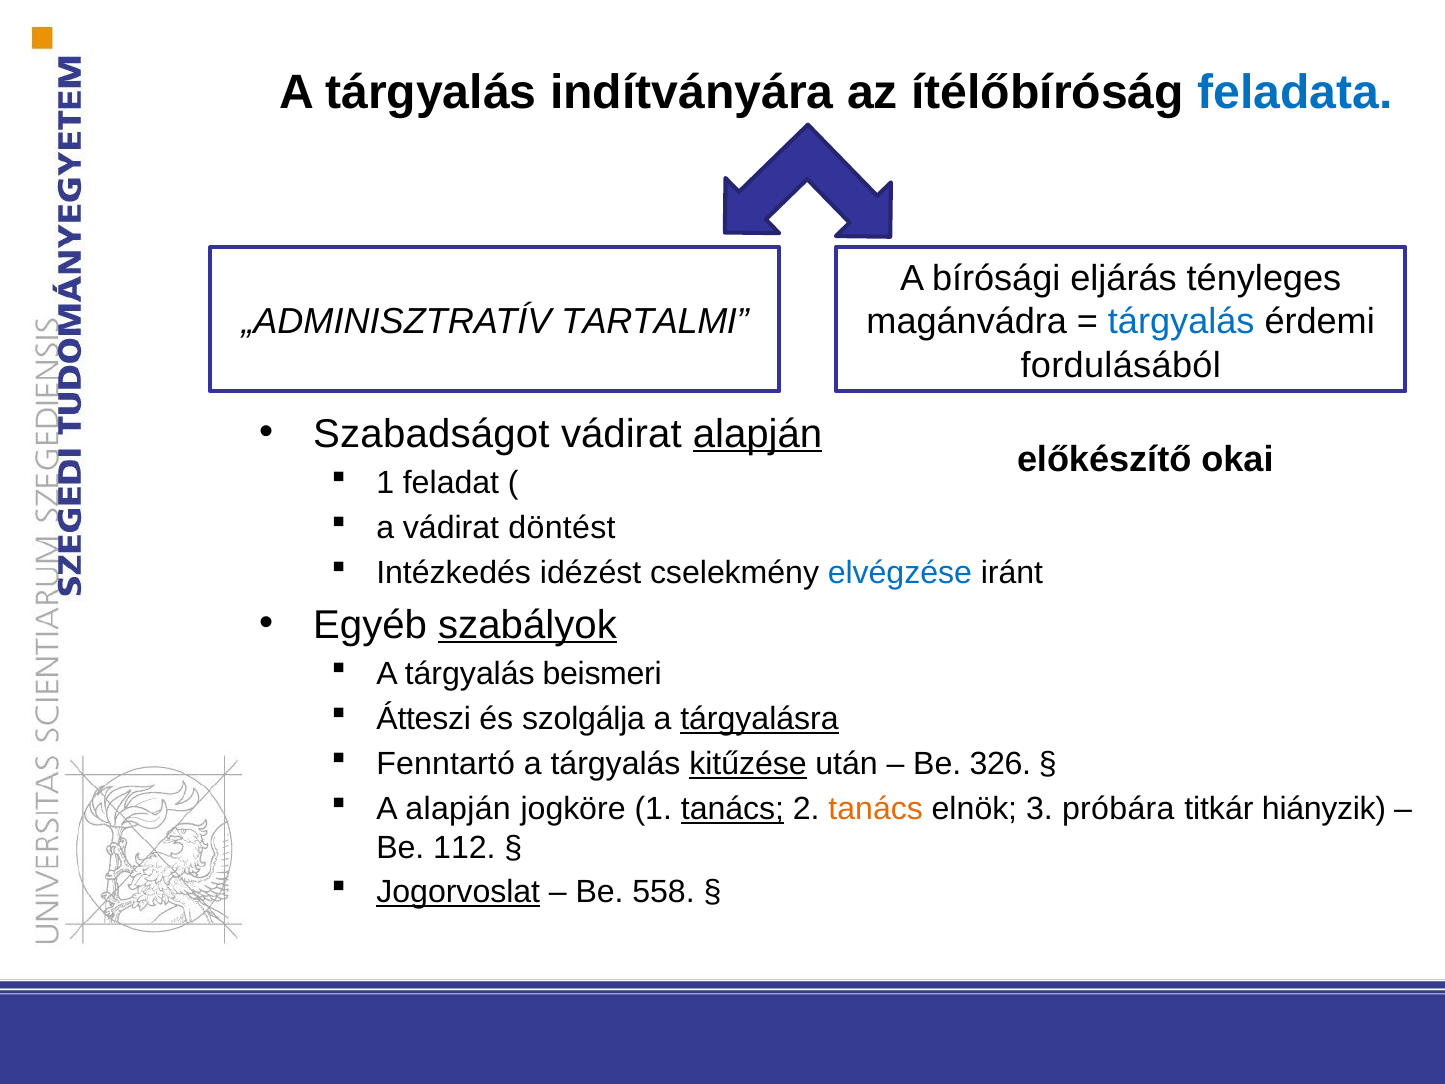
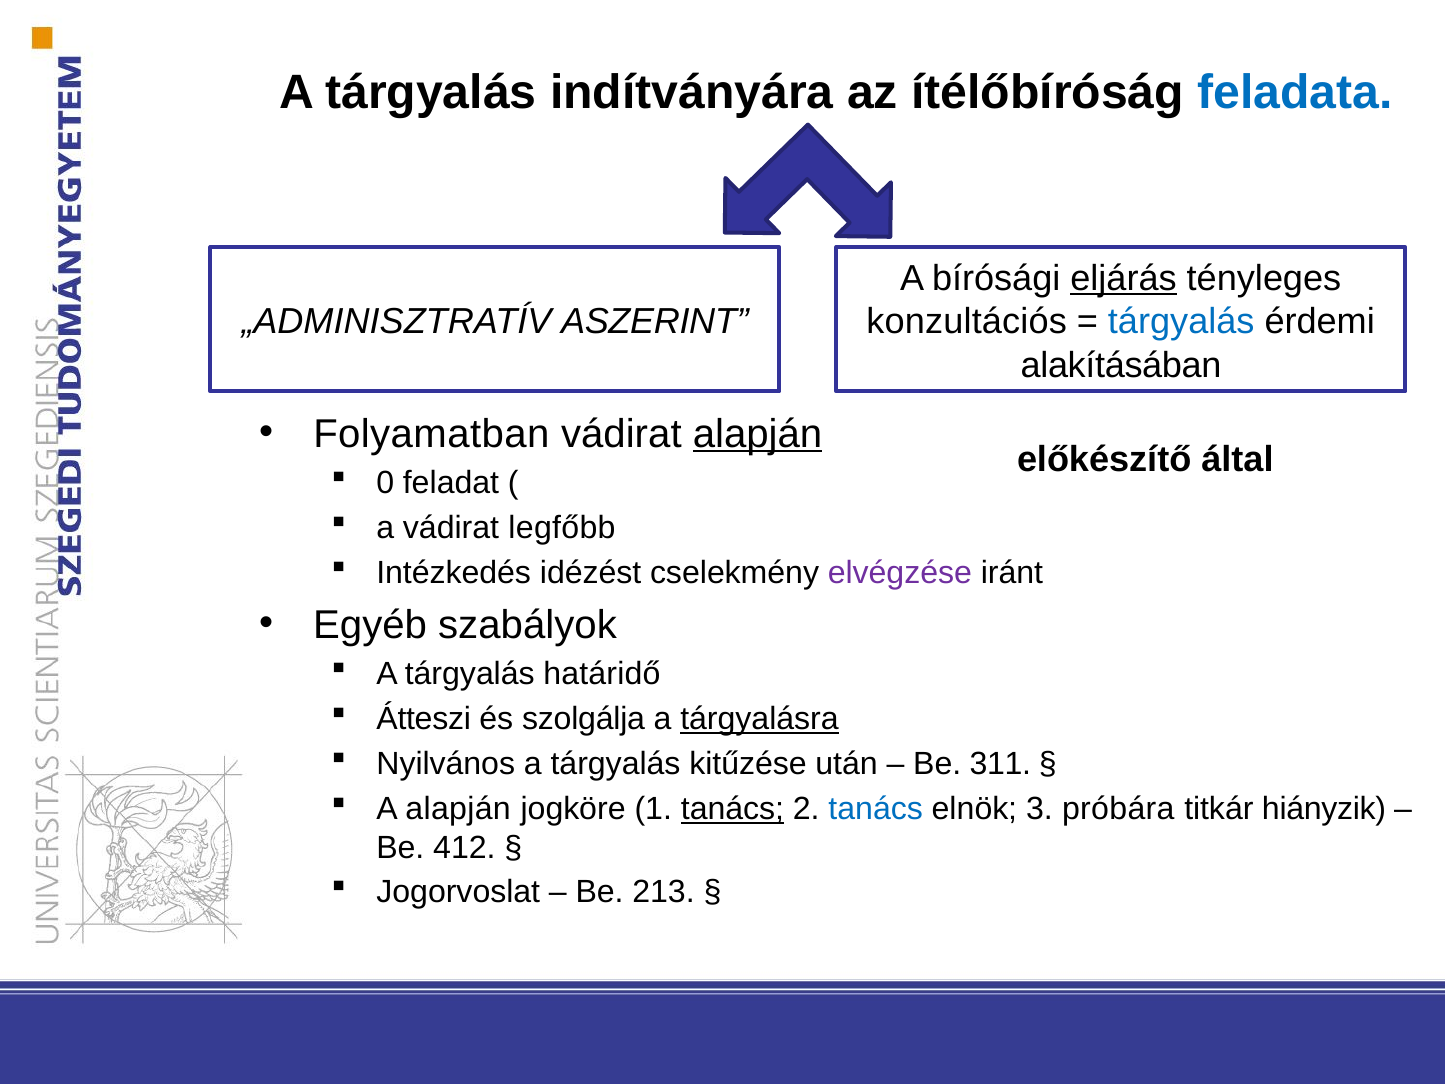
eljárás underline: none -> present
TARTALMI: TARTALMI -> ASZERINT
magánvádra: magánvádra -> konzultációs
fordulásából: fordulásából -> alakításában
Szabadságot: Szabadságot -> Folyamatban
okai: okai -> által
1 at (385, 483): 1 -> 0
döntést: döntést -> legfőbb
elvégzése colour: blue -> purple
szabályok underline: present -> none
beismeri: beismeri -> határidő
Fenntartó: Fenntartó -> Nyilvános
kitűzése underline: present -> none
326: 326 -> 311
tanács at (876, 809) colour: orange -> blue
112: 112 -> 412
Jogorvoslat underline: present -> none
558: 558 -> 213
